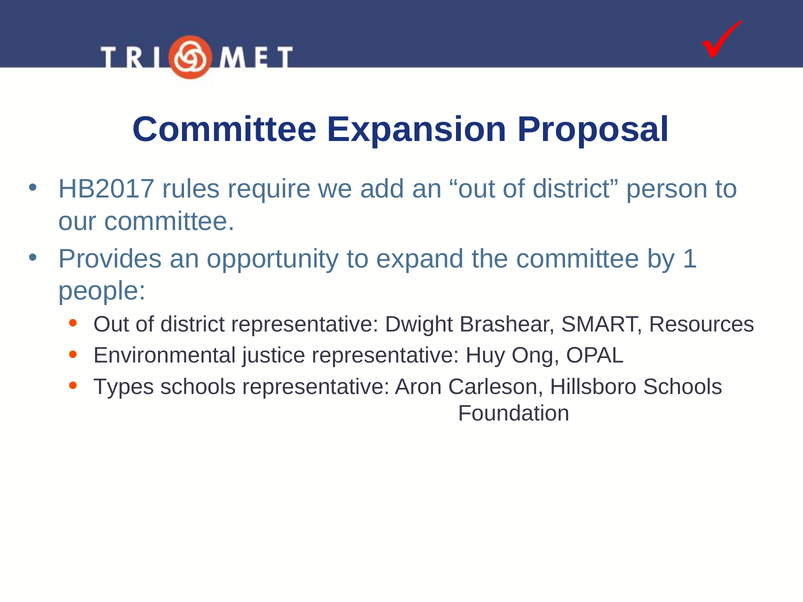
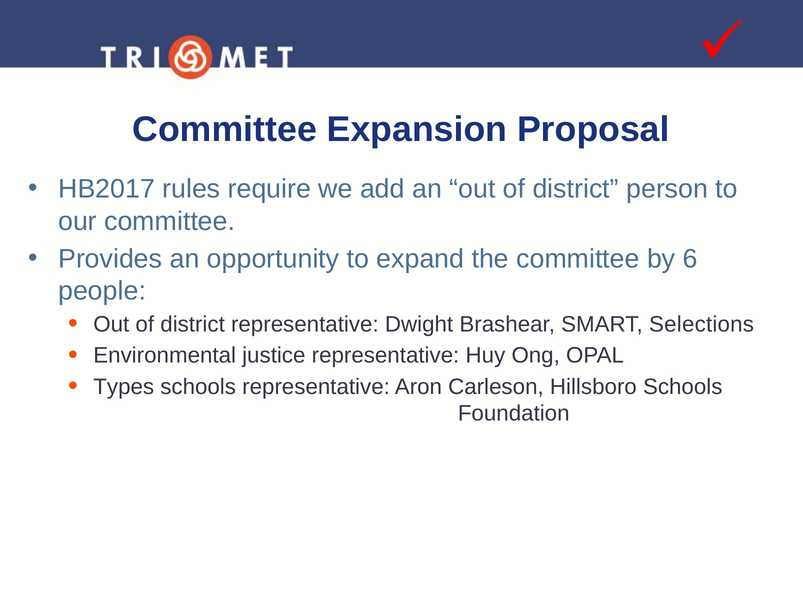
1: 1 -> 6
Resources: Resources -> Selections
